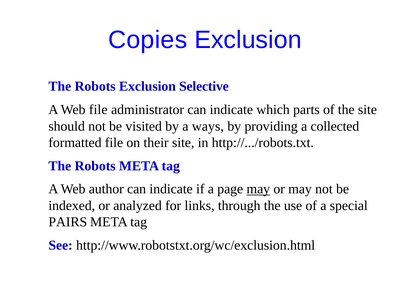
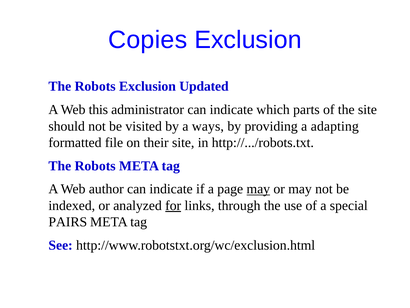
Selective: Selective -> Updated
Web file: file -> this
collected: collected -> adapting
for underline: none -> present
